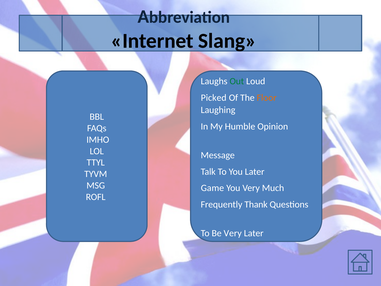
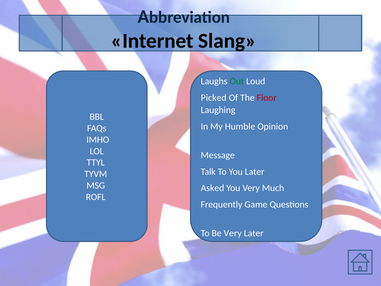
Floor colour: orange -> red
Game: Game -> Asked
Thank: Thank -> Game
